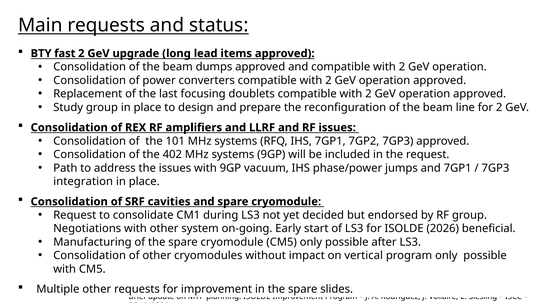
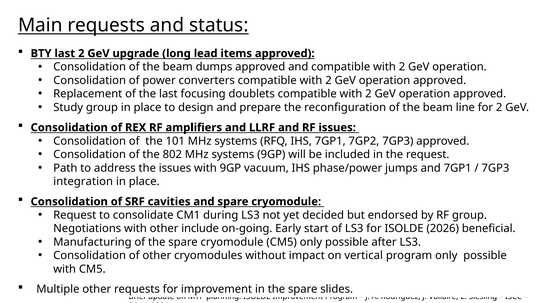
BTY fast: fast -> last
402: 402 -> 802
system: system -> include
